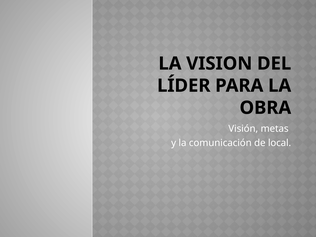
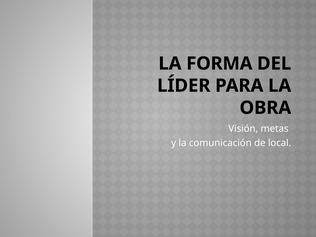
VISION: VISION -> FORMA
